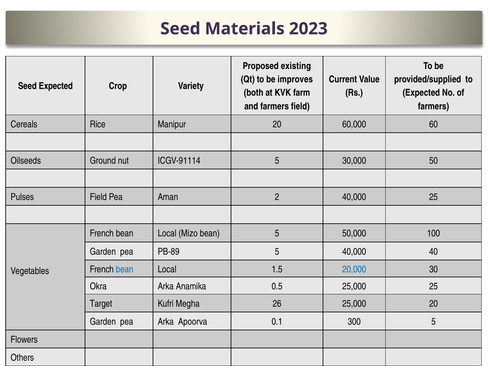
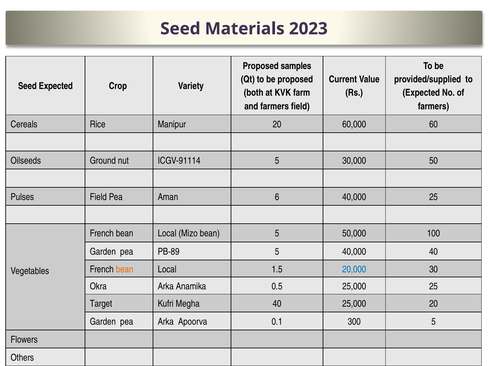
existing: existing -> samples
be improves: improves -> proposed
2: 2 -> 6
bean at (125, 269) colour: blue -> orange
Megha 26: 26 -> 40
